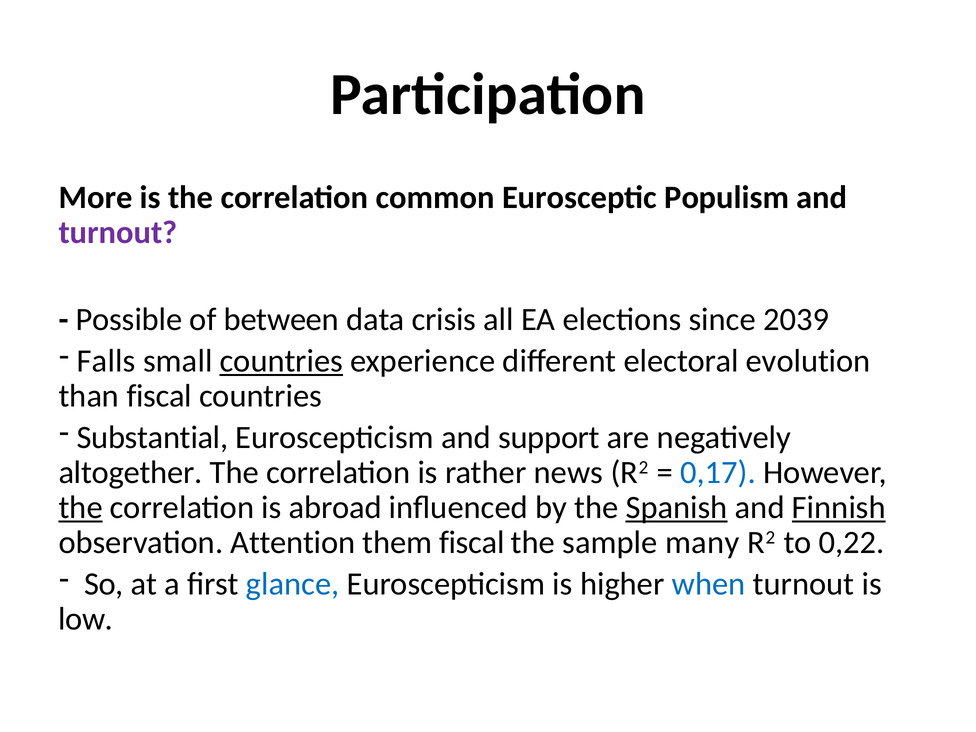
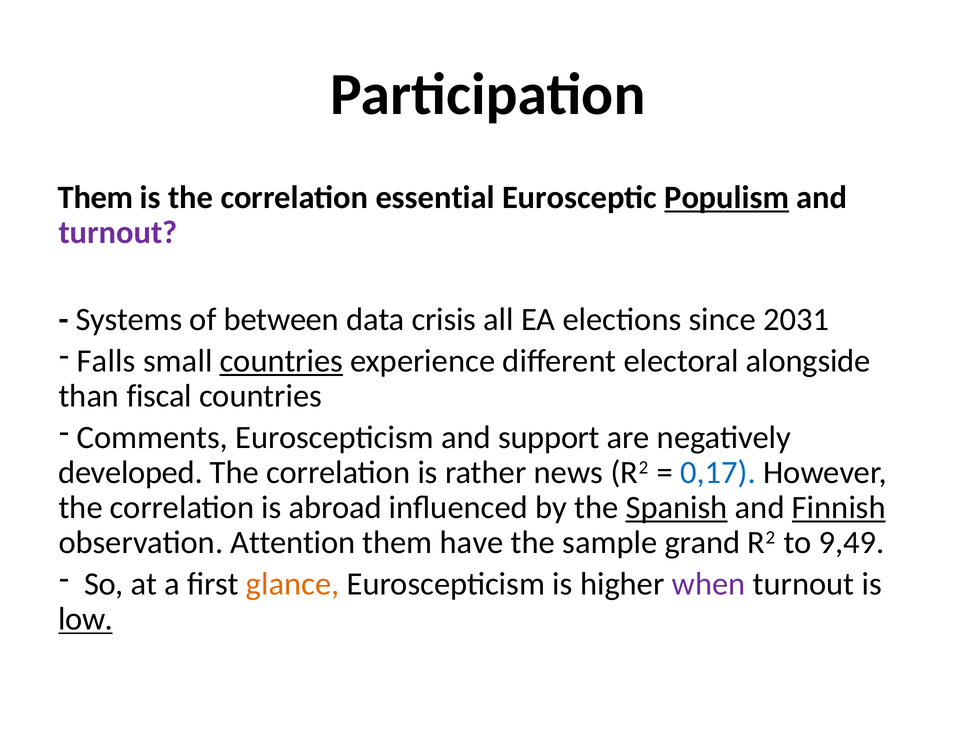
More at (96, 197): More -> Them
common: common -> essential
Populism underline: none -> present
Possible: Possible -> Systems
2039: 2039 -> 2031
evolution: evolution -> alongside
Substantial: Substantial -> Comments
altogether: altogether -> developed
the at (81, 508) underline: present -> none
them fiscal: fiscal -> have
many: many -> grand
0,22: 0,22 -> 9,49
glance colour: blue -> orange
when colour: blue -> purple
low underline: none -> present
